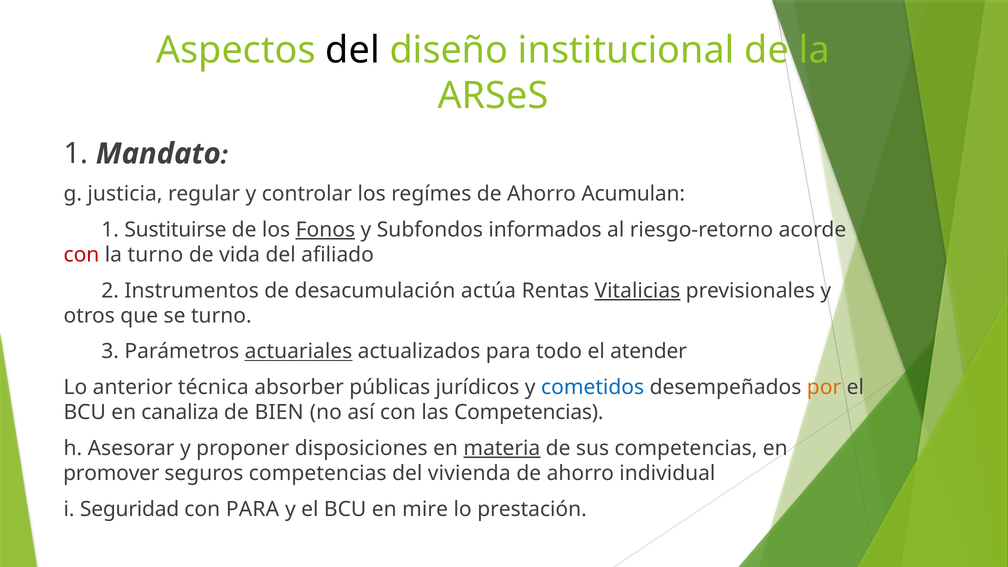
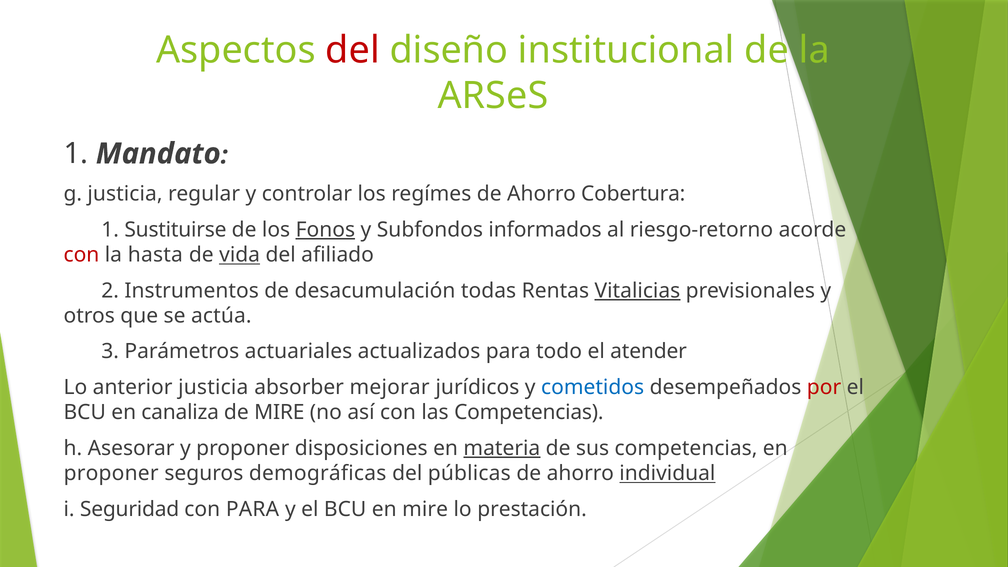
del at (353, 50) colour: black -> red
Acumulan: Acumulan -> Cobertura
la turno: turno -> hasta
vida underline: none -> present
actúa: actúa -> todas
se turno: turno -> actúa
actuariales underline: present -> none
anterior técnica: técnica -> justicia
públicas: públicas -> mejorar
por colour: orange -> red
de BIEN: BIEN -> MIRE
promover at (111, 473): promover -> proponer
seguros competencias: competencias -> demográficas
vivienda: vivienda -> públicas
individual underline: none -> present
